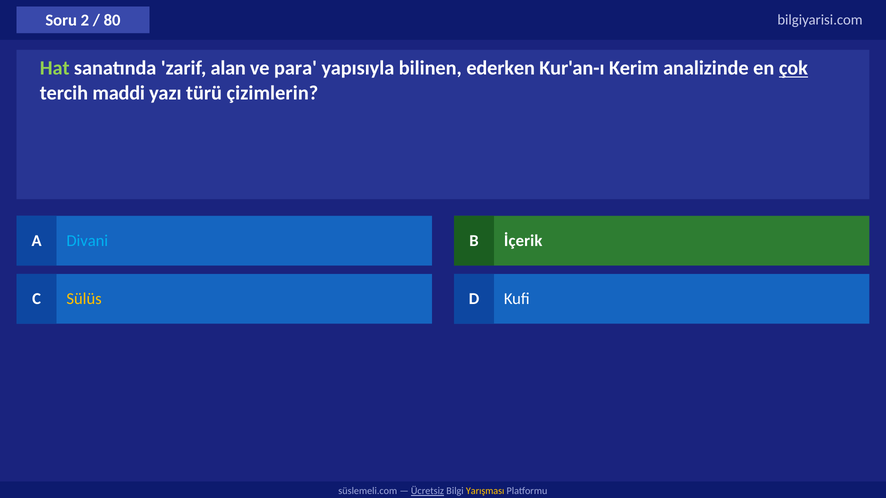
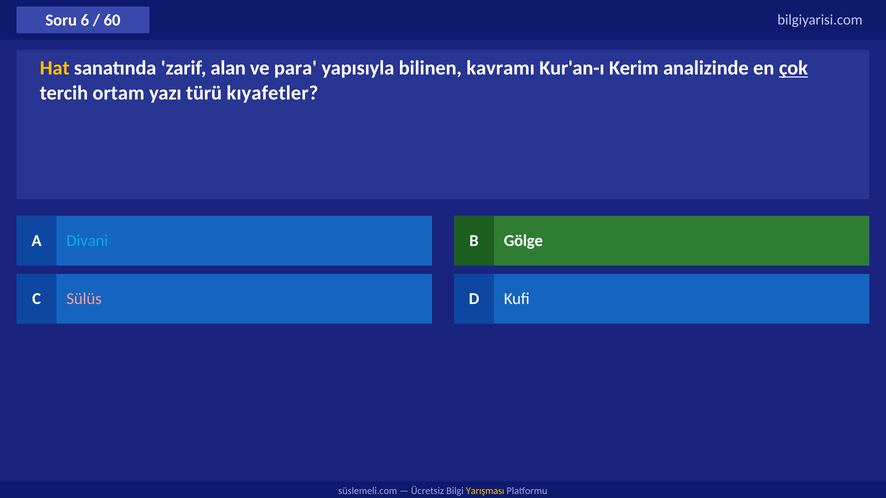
2: 2 -> 6
80: 80 -> 60
Hat colour: light green -> yellow
ederken: ederken -> kavramı
maddi: maddi -> ortam
çizimlerin: çizimlerin -> kıyafetler
İçerik: İçerik -> Gölge
Sülüs colour: yellow -> pink
Ücretsiz underline: present -> none
